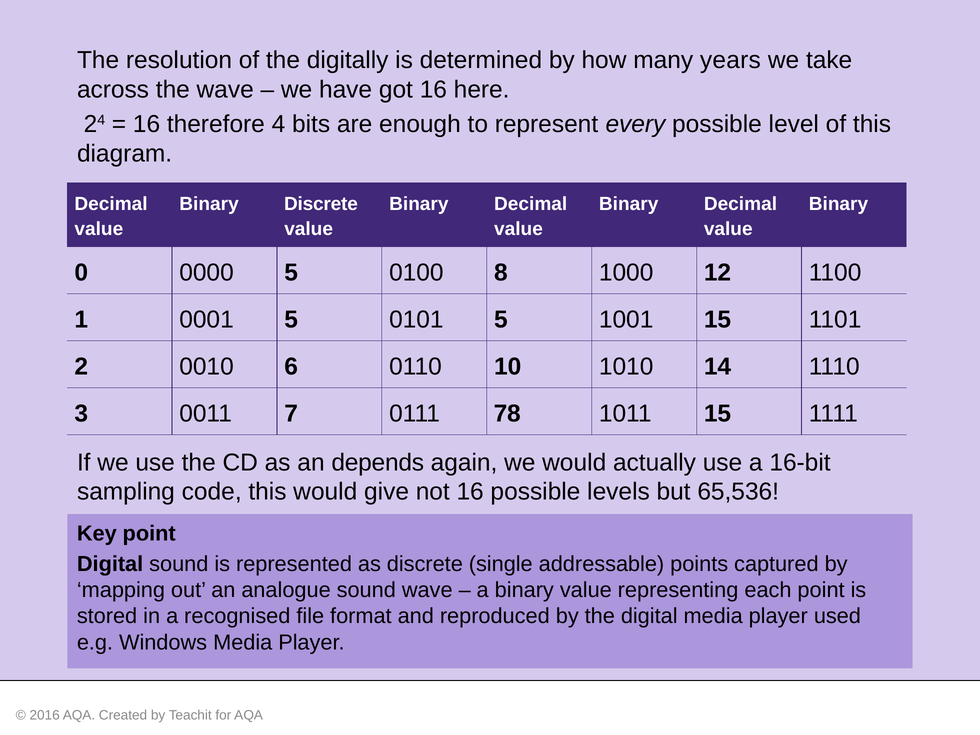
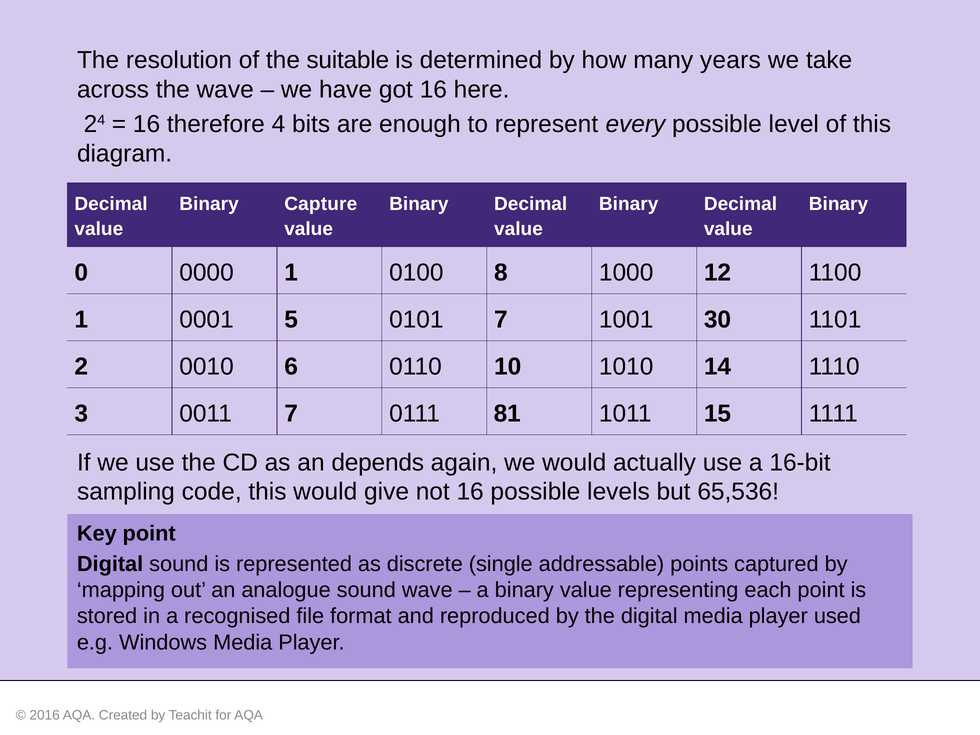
digitally: digitally -> suitable
Binary Discrete: Discrete -> Capture
0000 5: 5 -> 1
0101 5: 5 -> 7
1001 15: 15 -> 30
78: 78 -> 81
